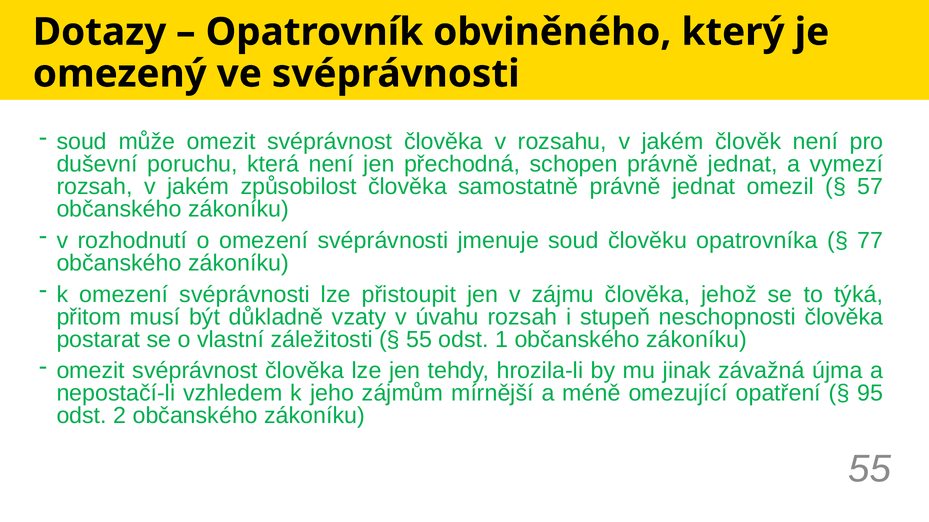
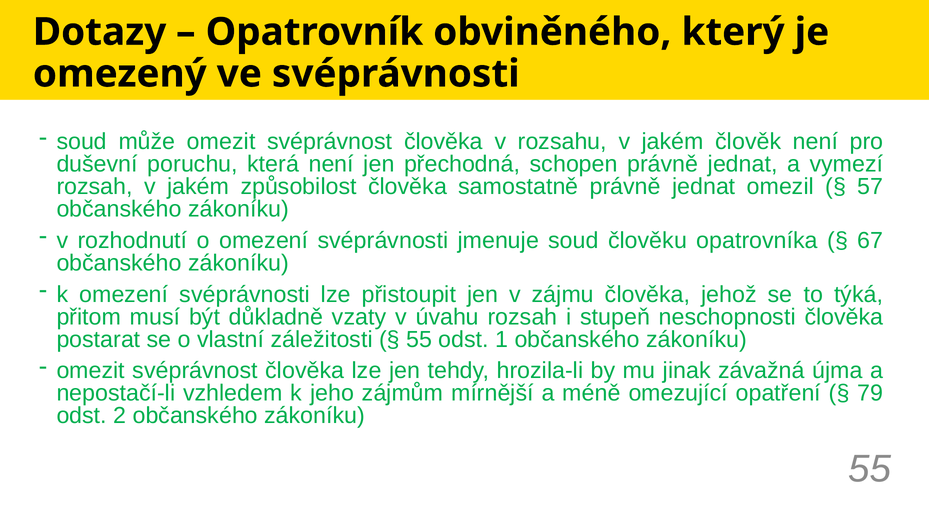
77: 77 -> 67
95: 95 -> 79
